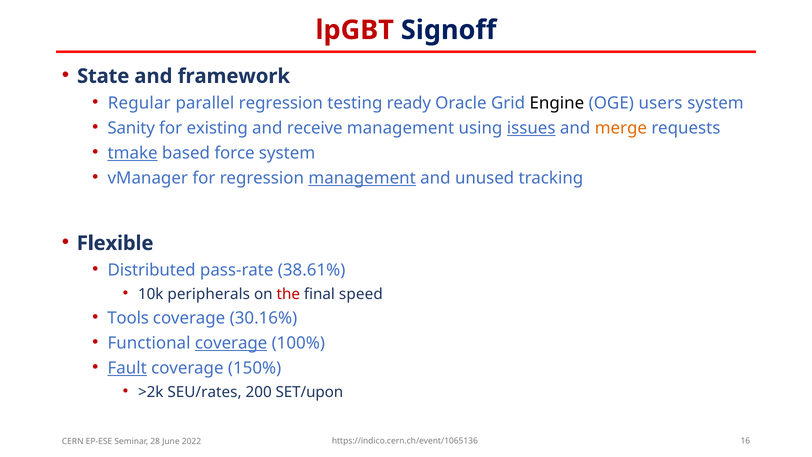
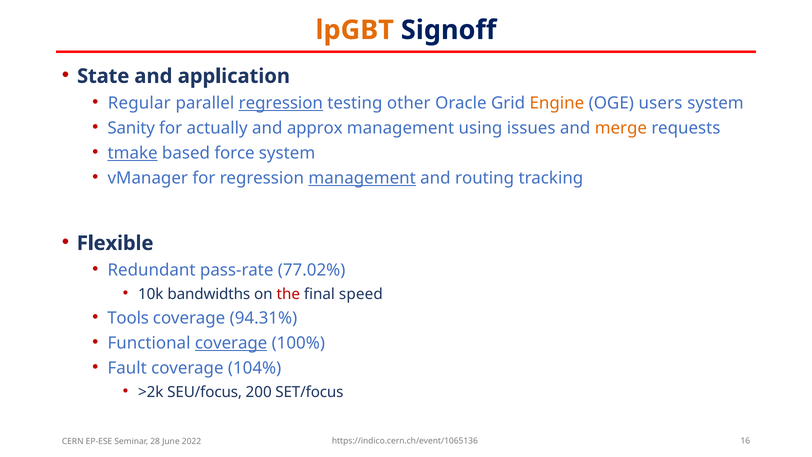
lpGBT colour: red -> orange
framework: framework -> application
regression at (281, 103) underline: none -> present
ready: ready -> other
Engine colour: black -> orange
existing: existing -> actually
receive: receive -> approx
issues underline: present -> none
unused: unused -> routing
Distributed: Distributed -> Redundant
38.61%: 38.61% -> 77.02%
peripherals: peripherals -> bandwidths
30.16%: 30.16% -> 94.31%
Fault underline: present -> none
150%: 150% -> 104%
SEU/rates: SEU/rates -> SEU/focus
SET/upon: SET/upon -> SET/focus
